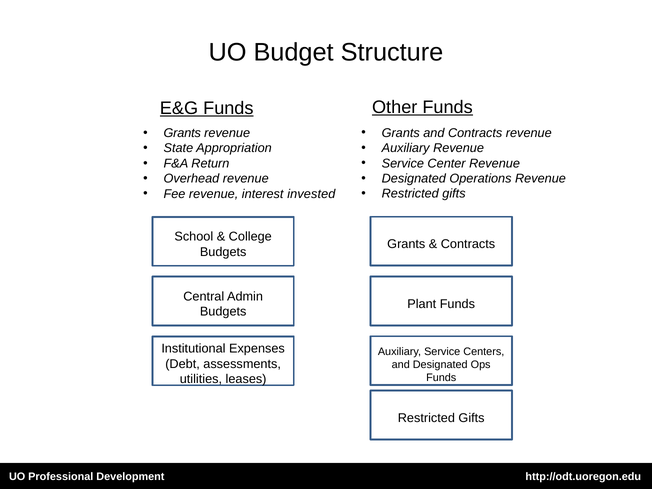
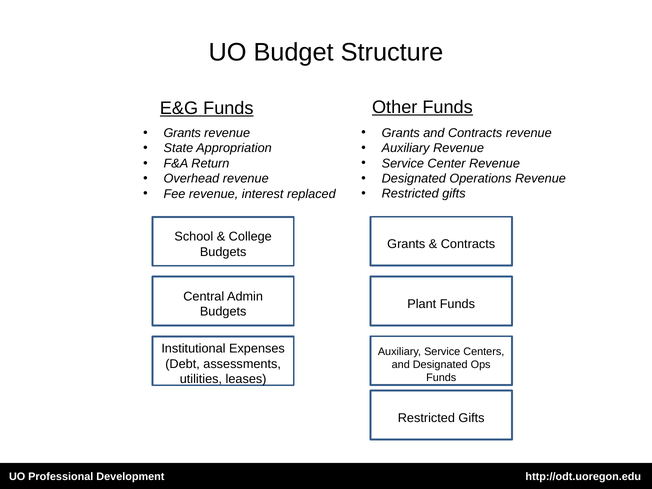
invested: invested -> replaced
